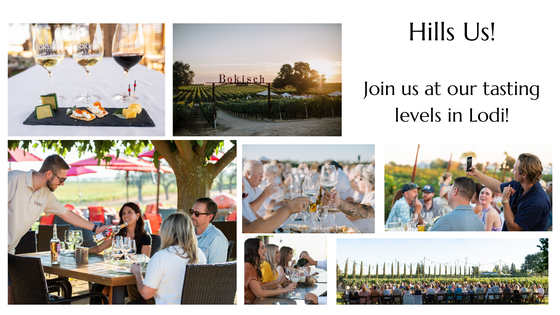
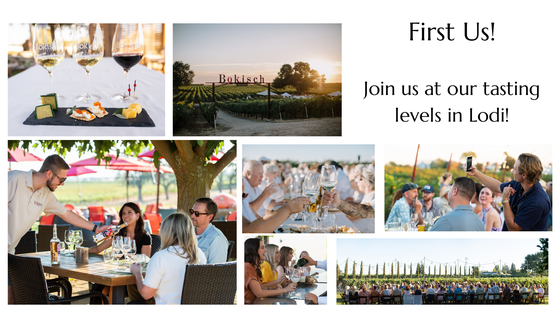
Hills: Hills -> First
